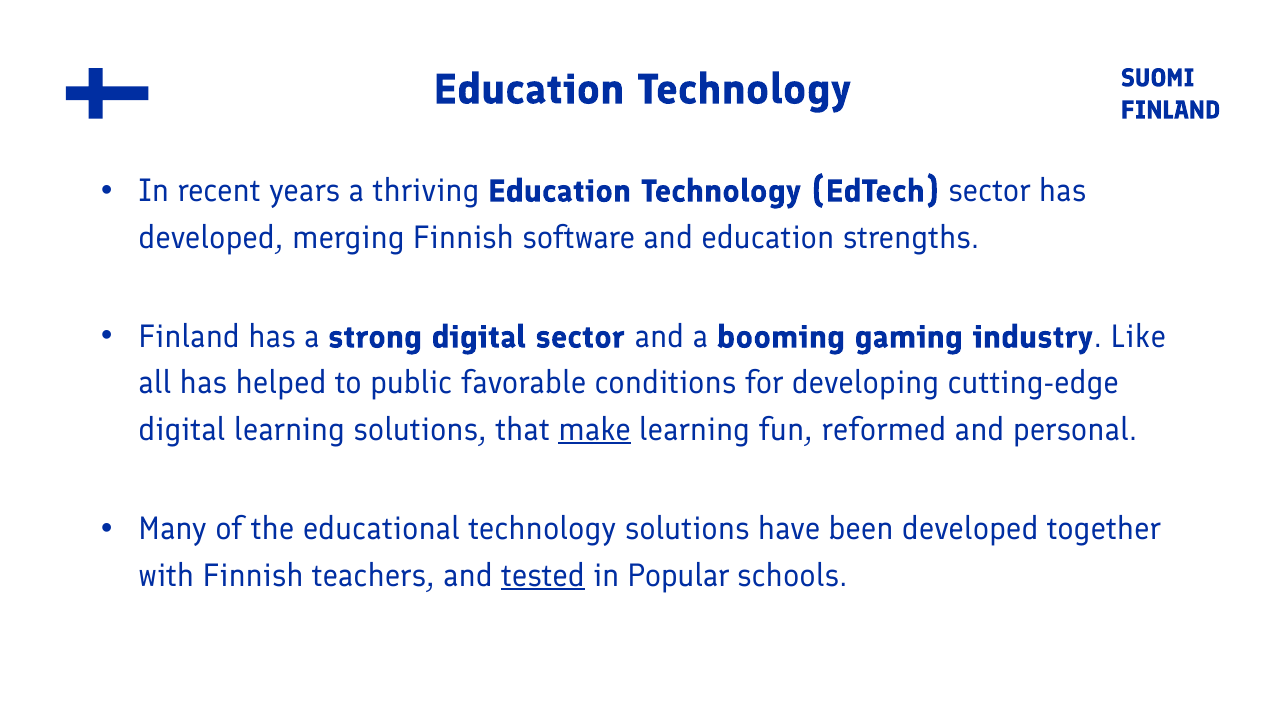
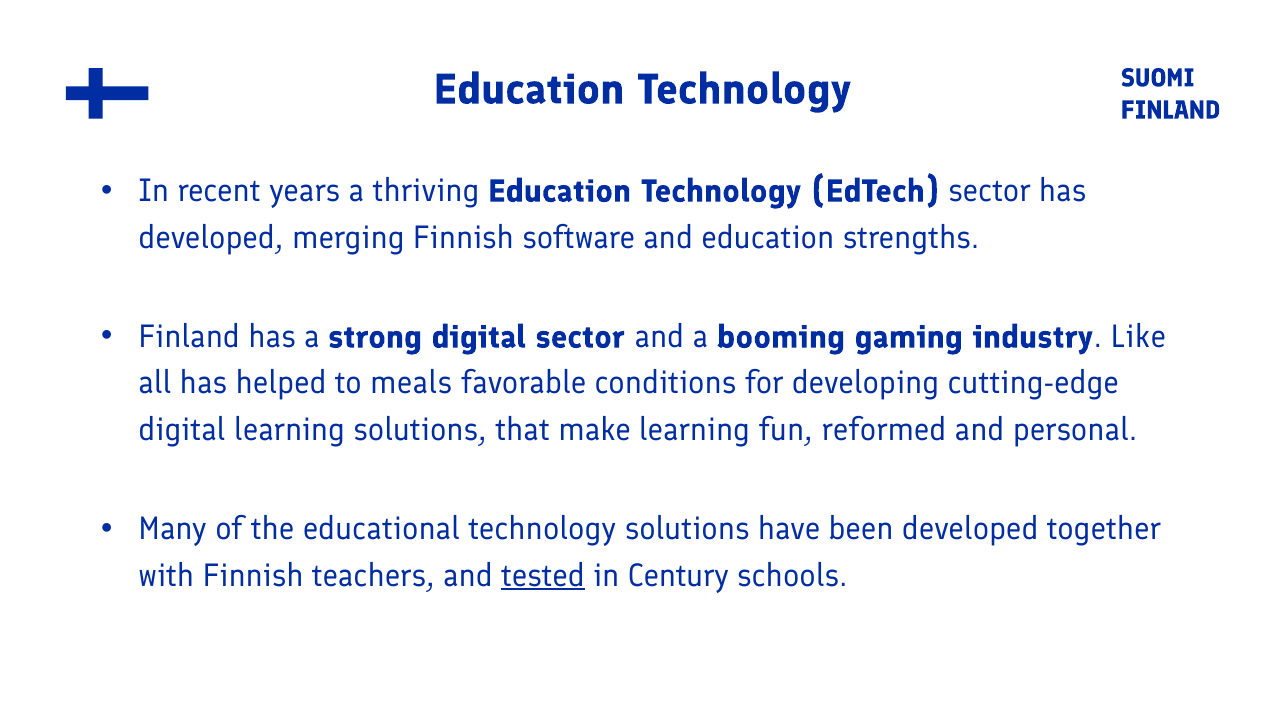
public: public -> meals
make underline: present -> none
Popular: Popular -> Century
